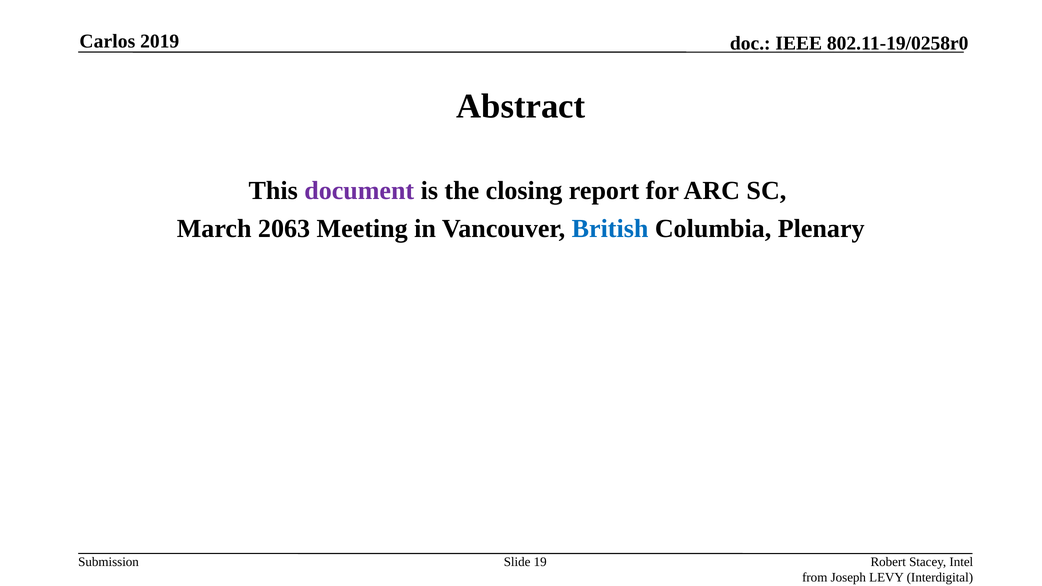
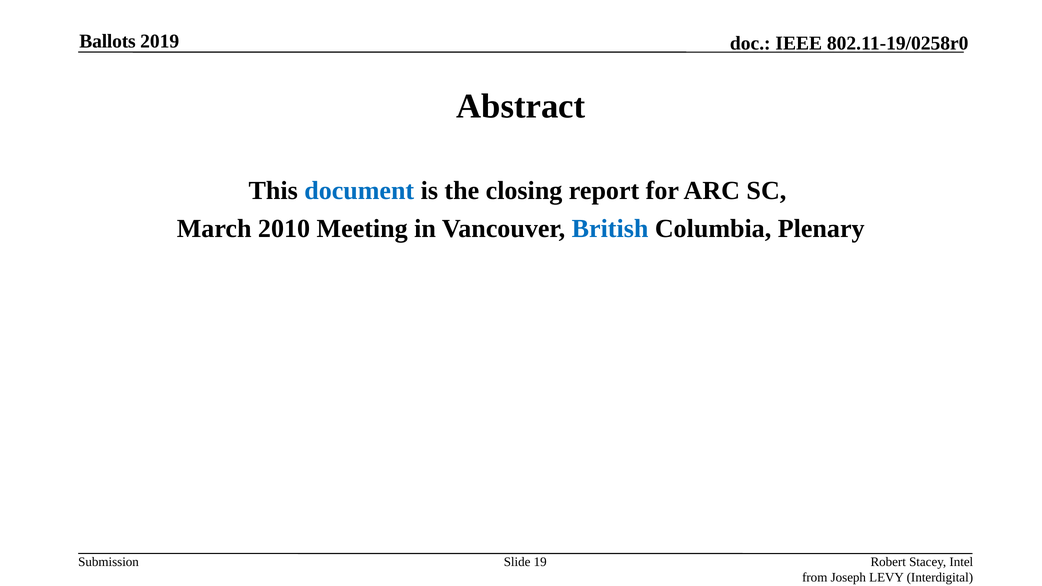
Carlos: Carlos -> Ballots
document colour: purple -> blue
2063: 2063 -> 2010
